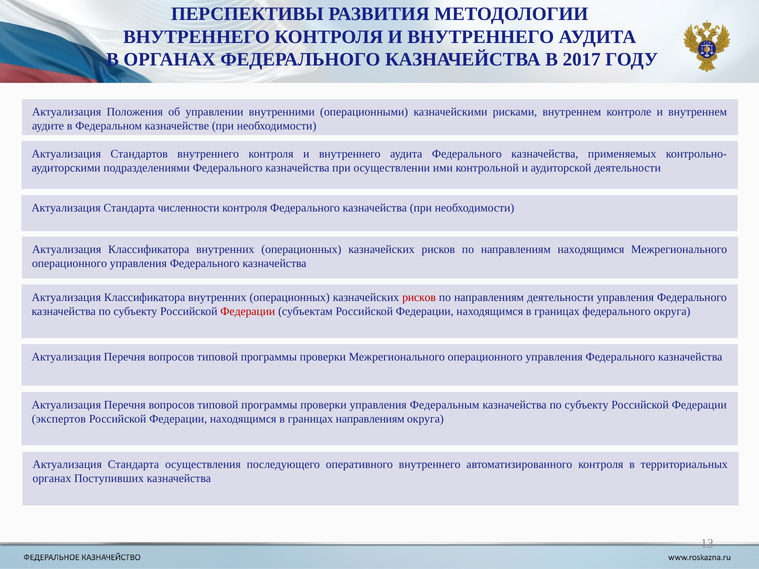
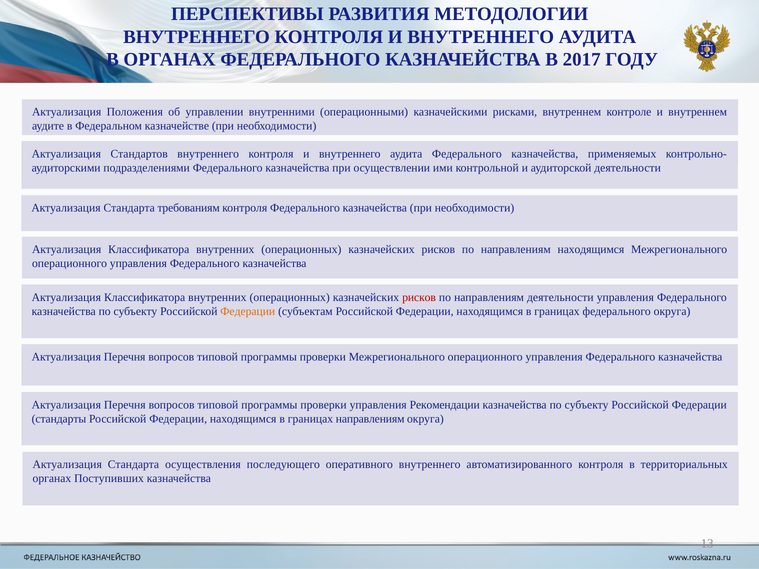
численности: численности -> требованиям
Федерации at (248, 311) colour: red -> orange
Федеральным: Федеральным -> Рекомендации
экспертов: экспертов -> стандарты
